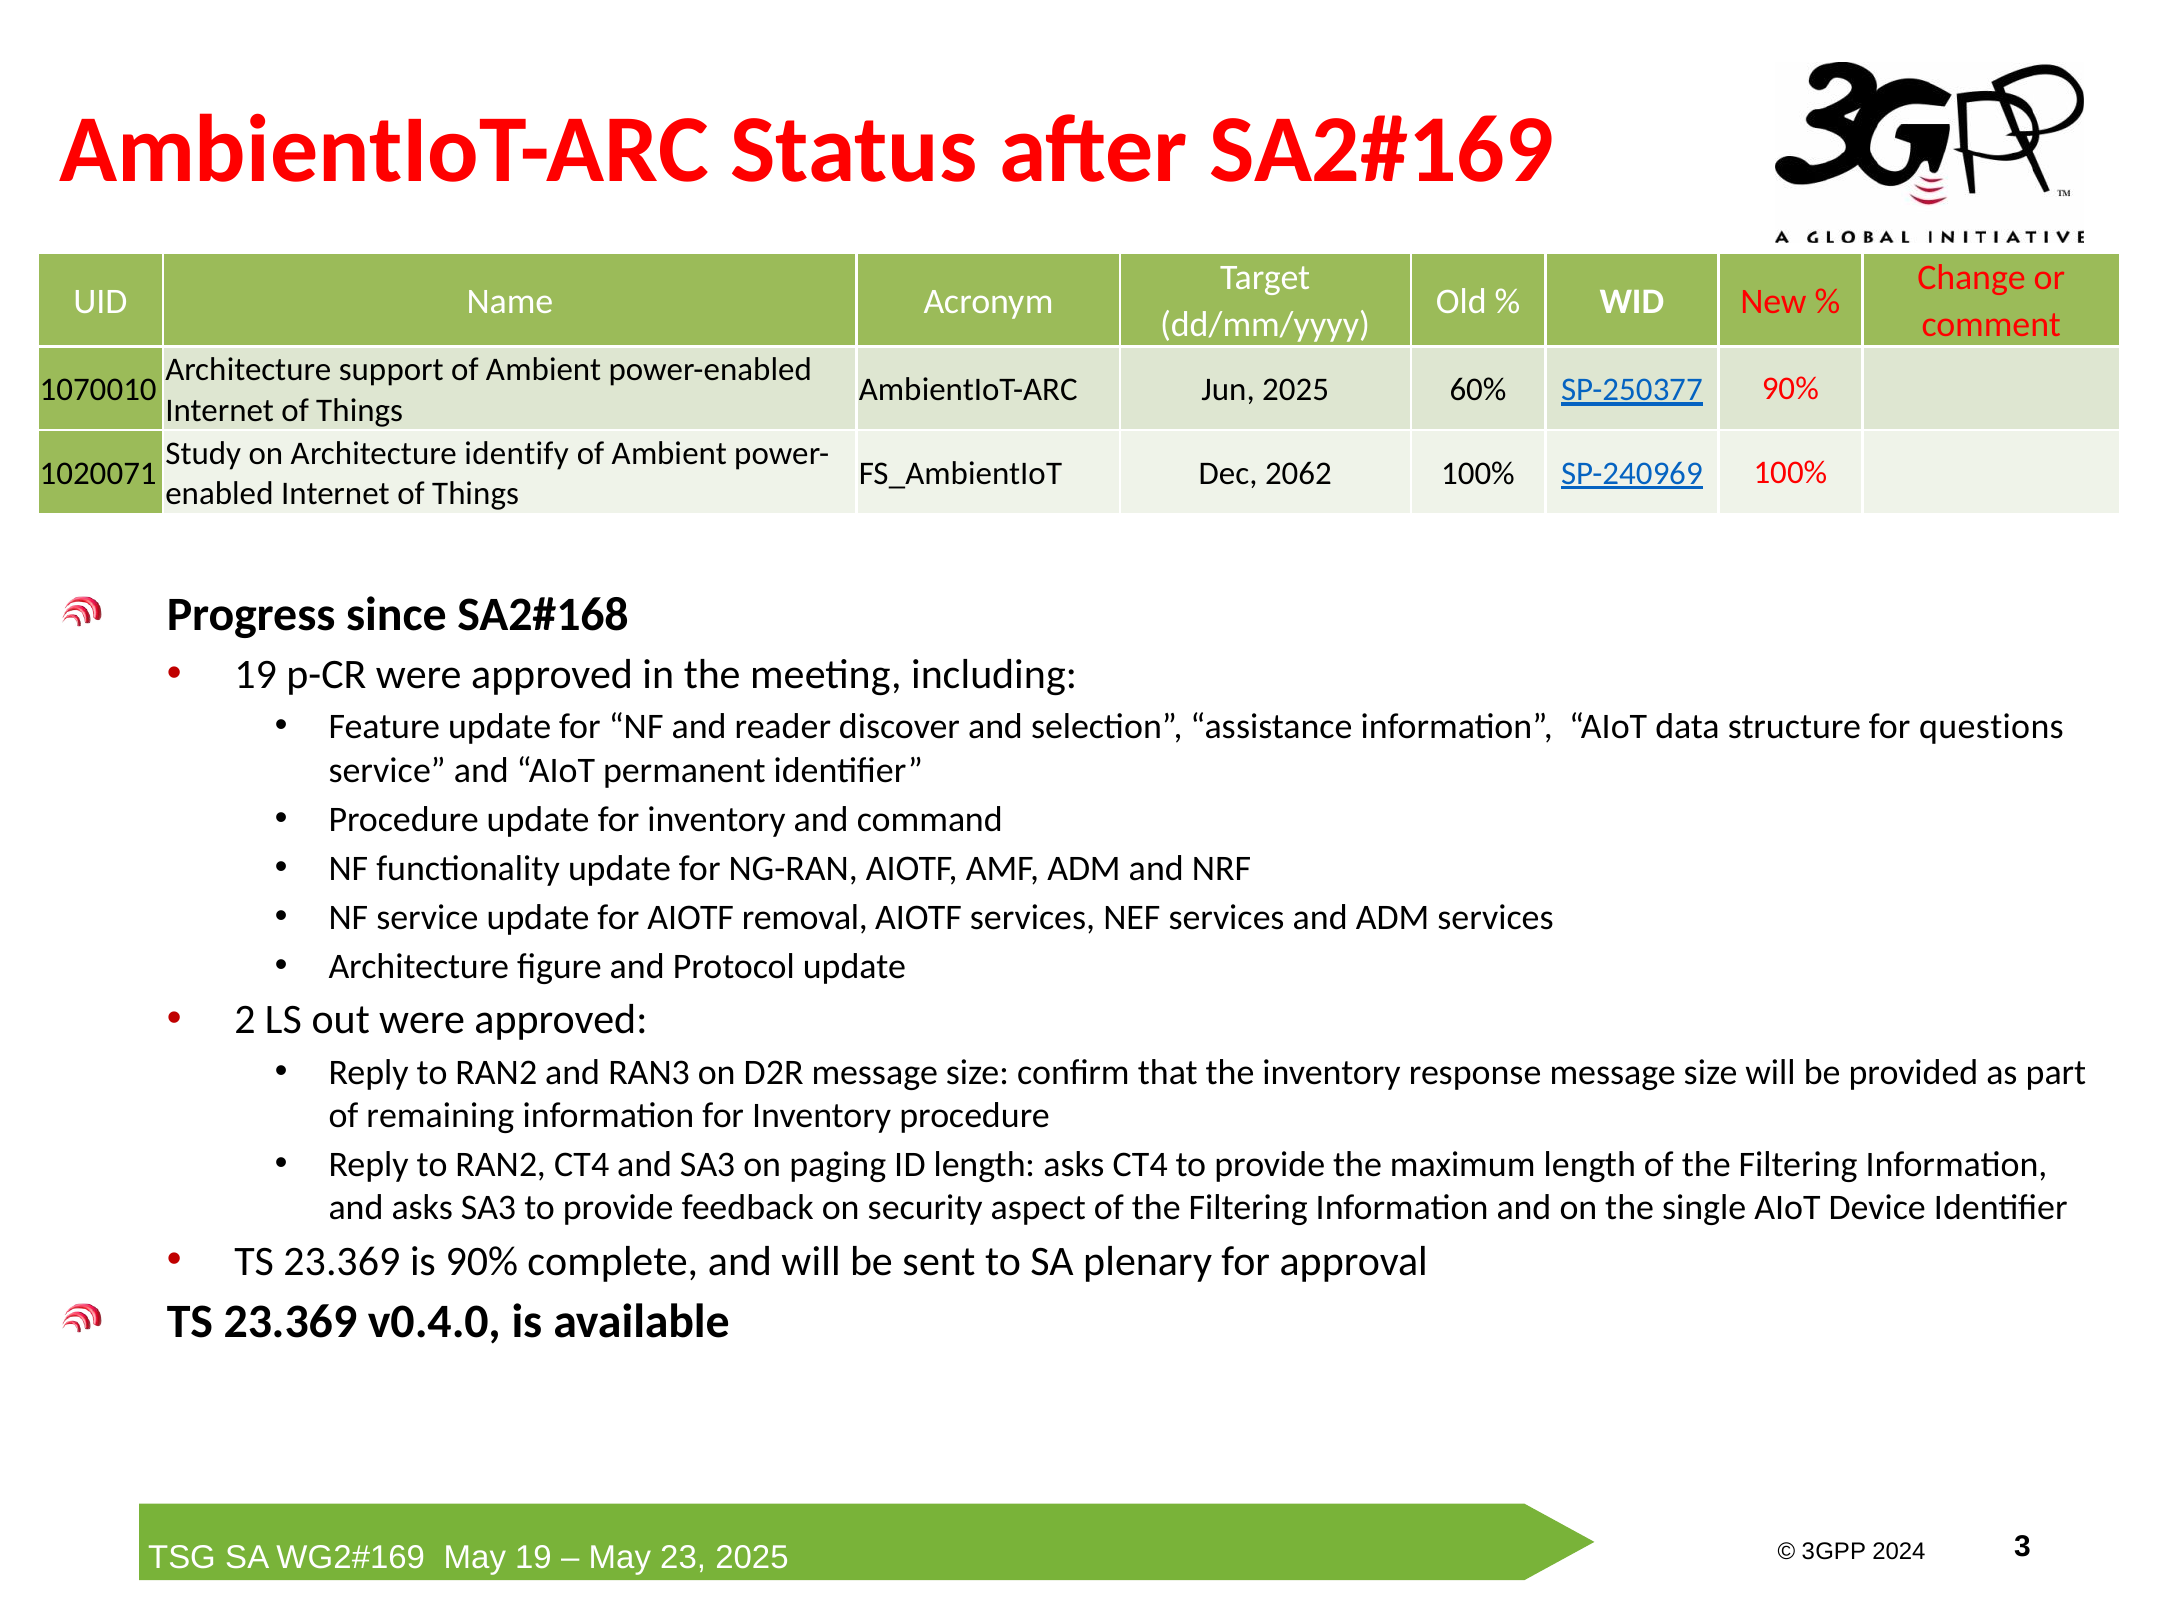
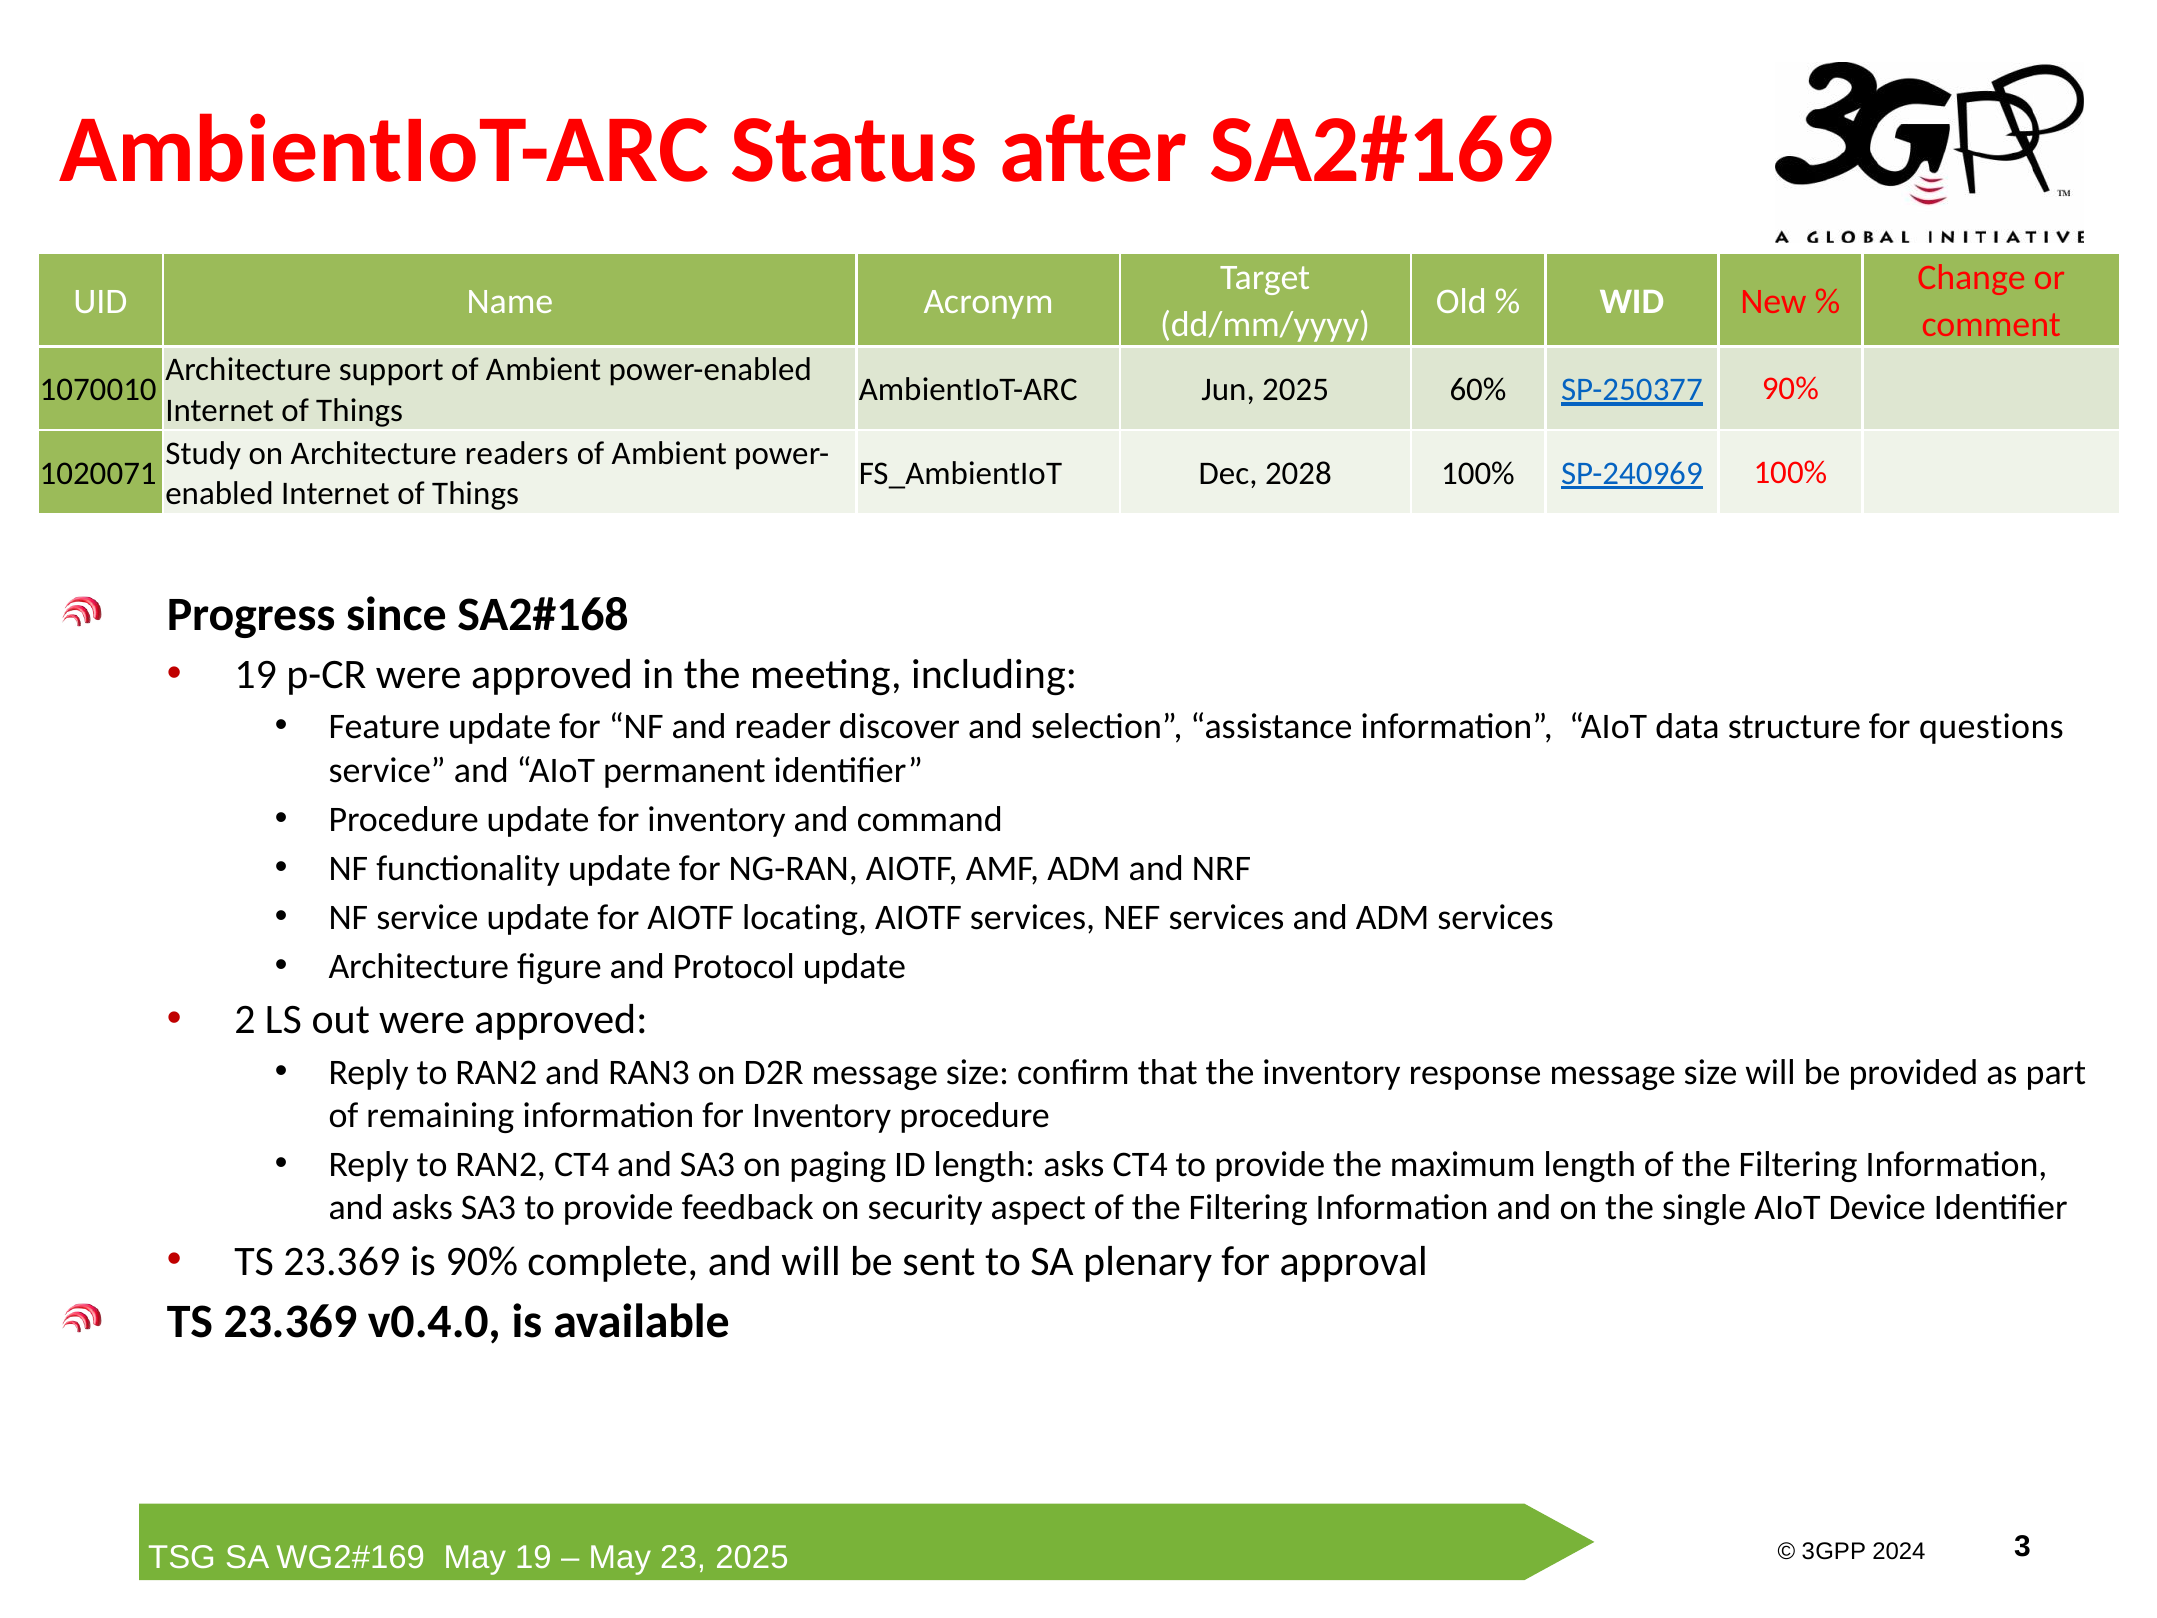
identify: identify -> readers
2062: 2062 -> 2028
removal: removal -> locating
